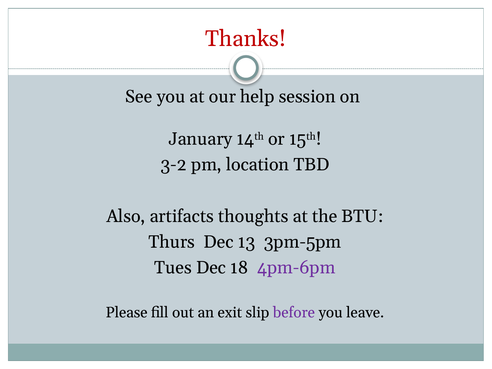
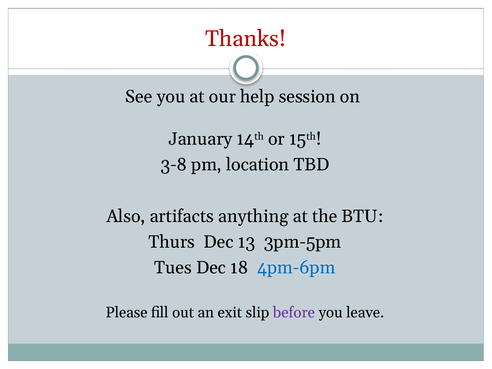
3-2: 3-2 -> 3-8
thoughts: thoughts -> anything
4pm-6pm colour: purple -> blue
